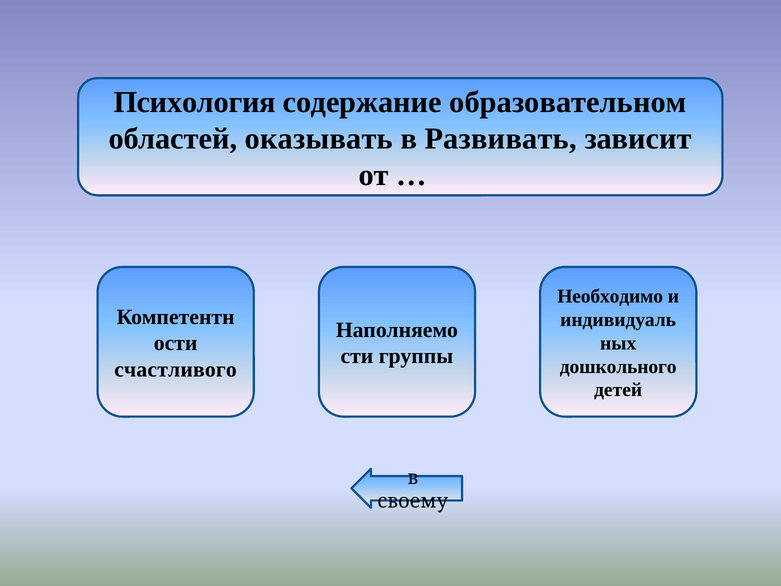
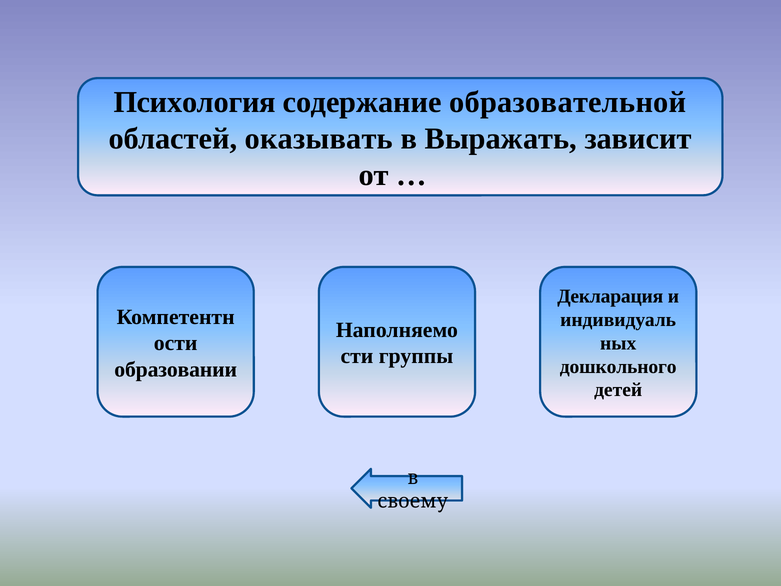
образовательном: образовательном -> образовательной
Развивать: Развивать -> Выражать
Необходимо: Необходимо -> Декларация
счастливого: счастливого -> образовании
